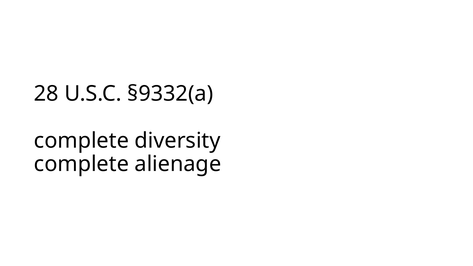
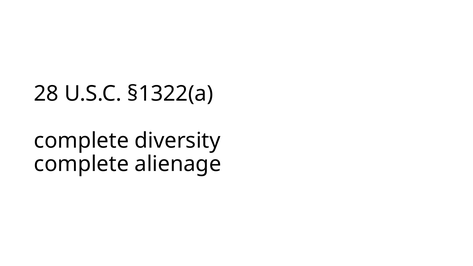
§9332(a: §9332(a -> §1322(a
